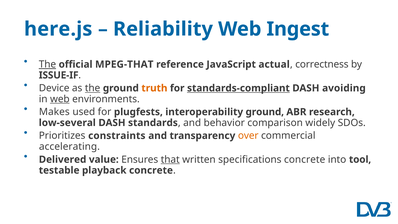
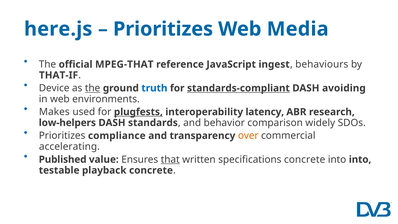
Reliability at (163, 29): Reliability -> Prioritizes
Ingest: Ingest -> Media
The at (47, 64) underline: present -> none
actual: actual -> ingest
correctness: correctness -> behaviours
ISSUE‑IF: ISSUE‑IF -> THAT‑IF
truth colour: orange -> blue
web at (60, 99) underline: present -> none
plugfests underline: none -> present
interoperability ground: ground -> latency
low‑several: low‑several -> low‑helpers
constraints: constraints -> compliance
Delivered: Delivered -> Published
into tool: tool -> into
